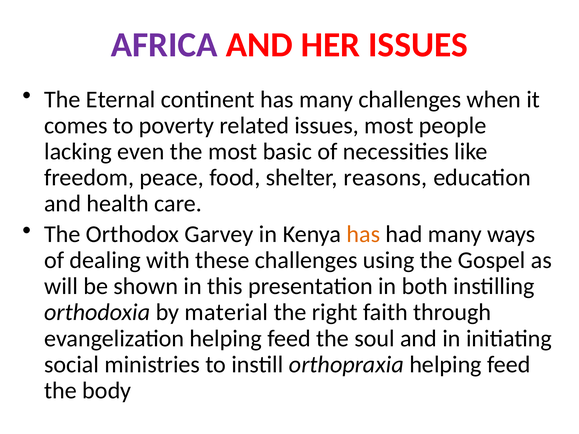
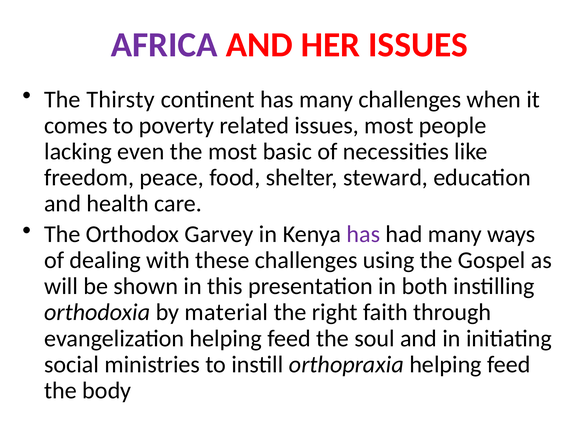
Eternal: Eternal -> Thirsty
reasons: reasons -> steward
has at (363, 234) colour: orange -> purple
